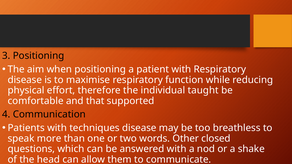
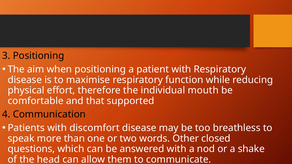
taught: taught -> mouth
techniques: techniques -> discomfort
